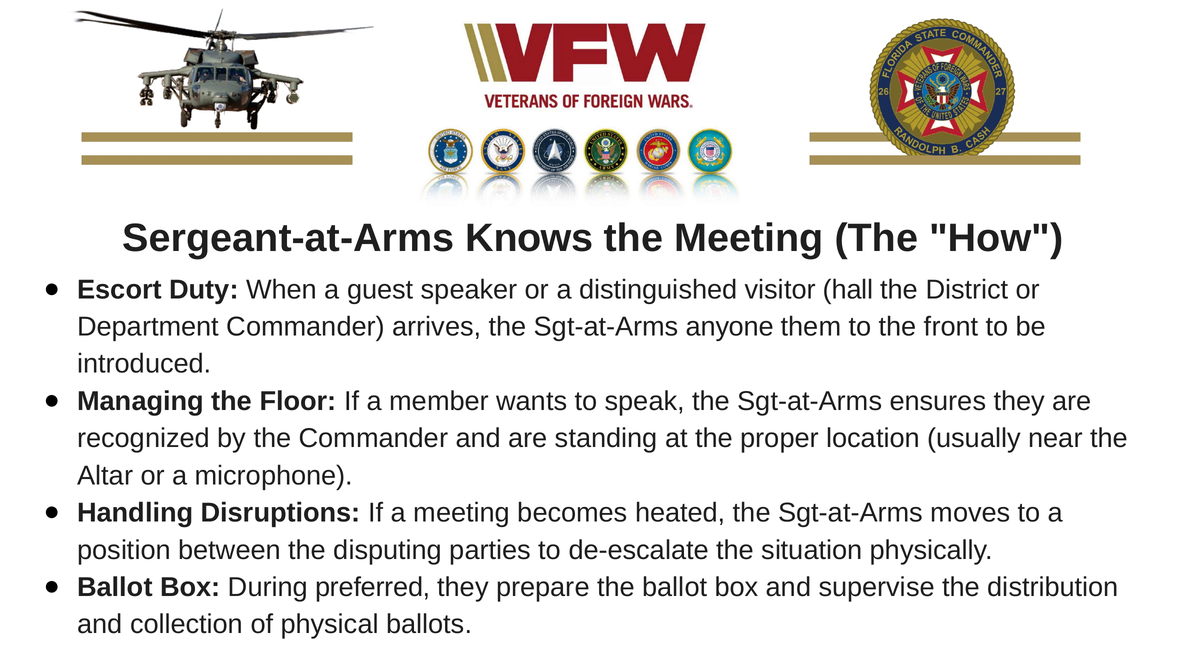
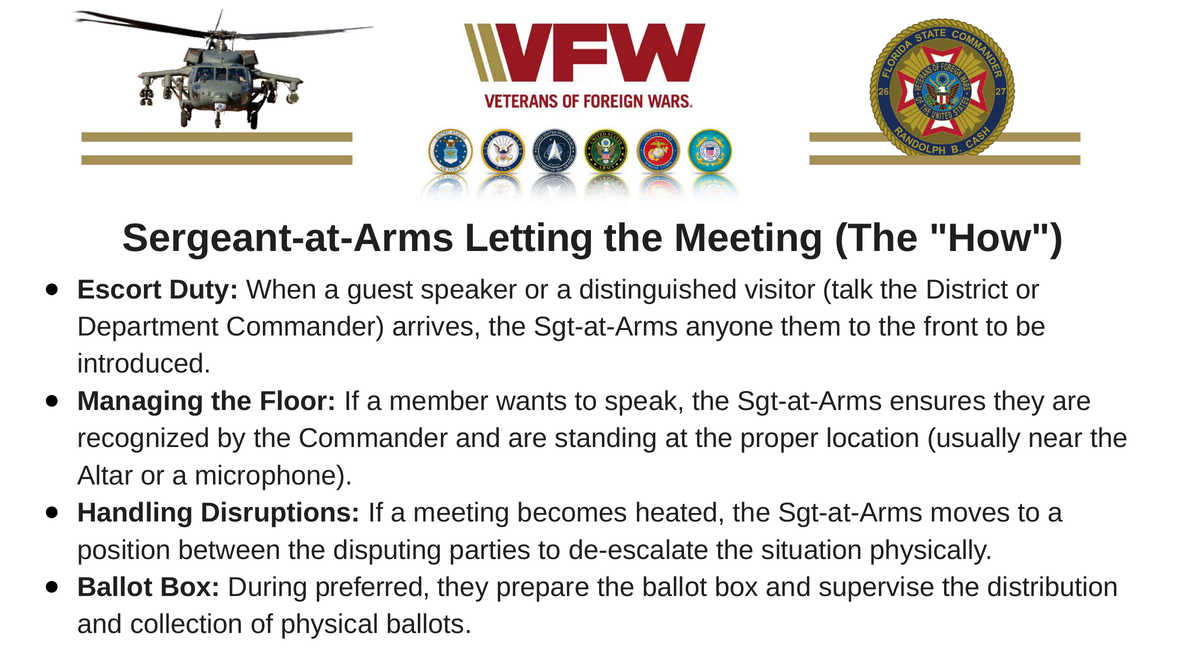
Knows: Knows -> Letting
hall: hall -> talk
